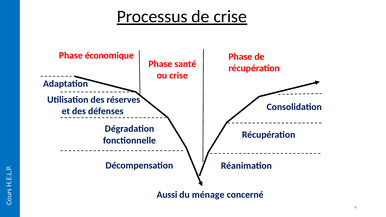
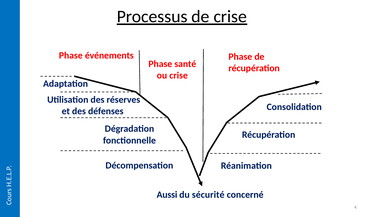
économique: économique -> événements
ménage: ménage -> sécurité
